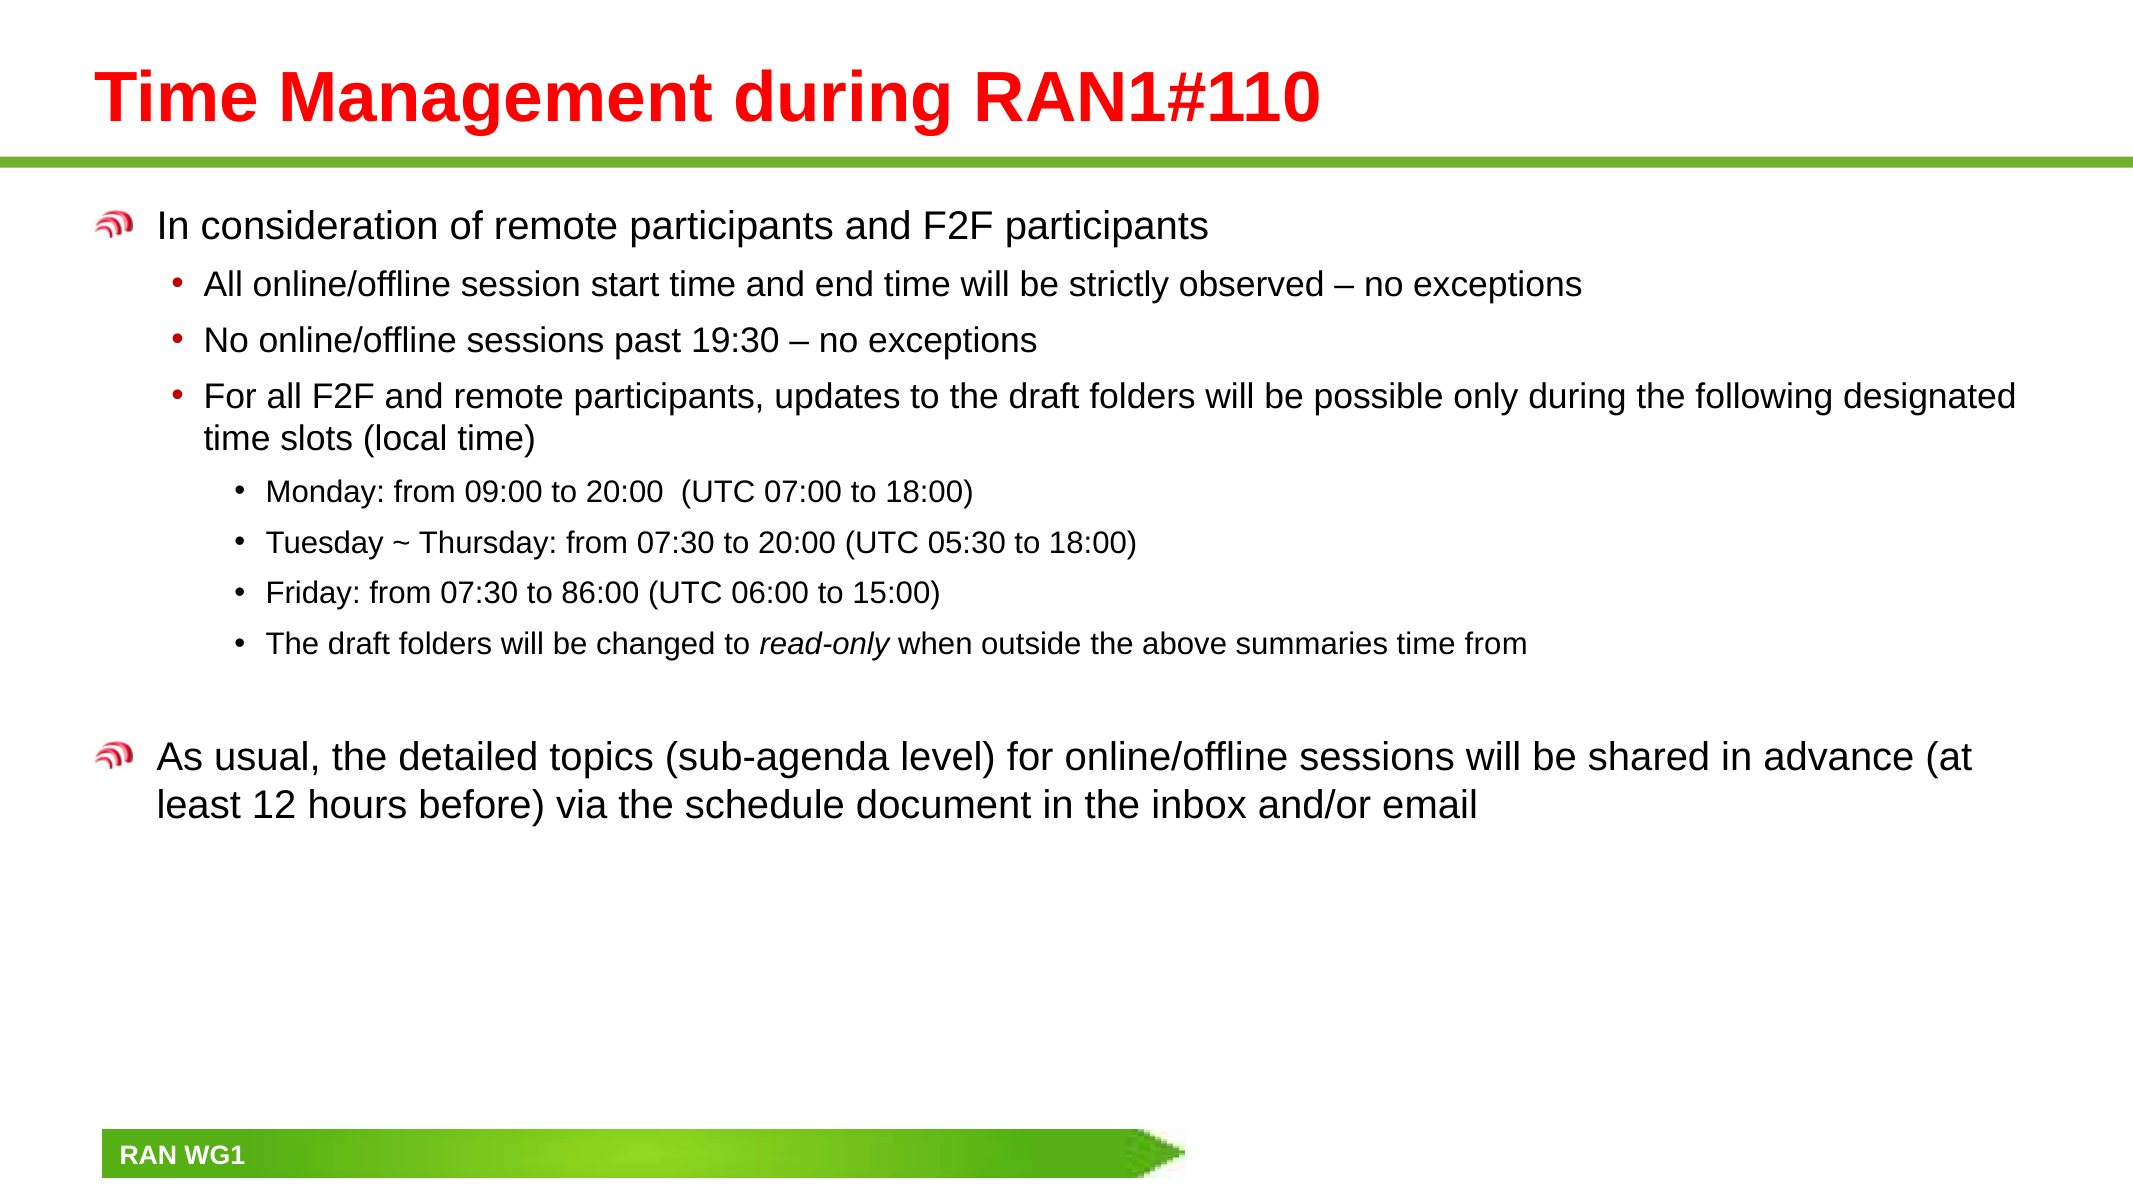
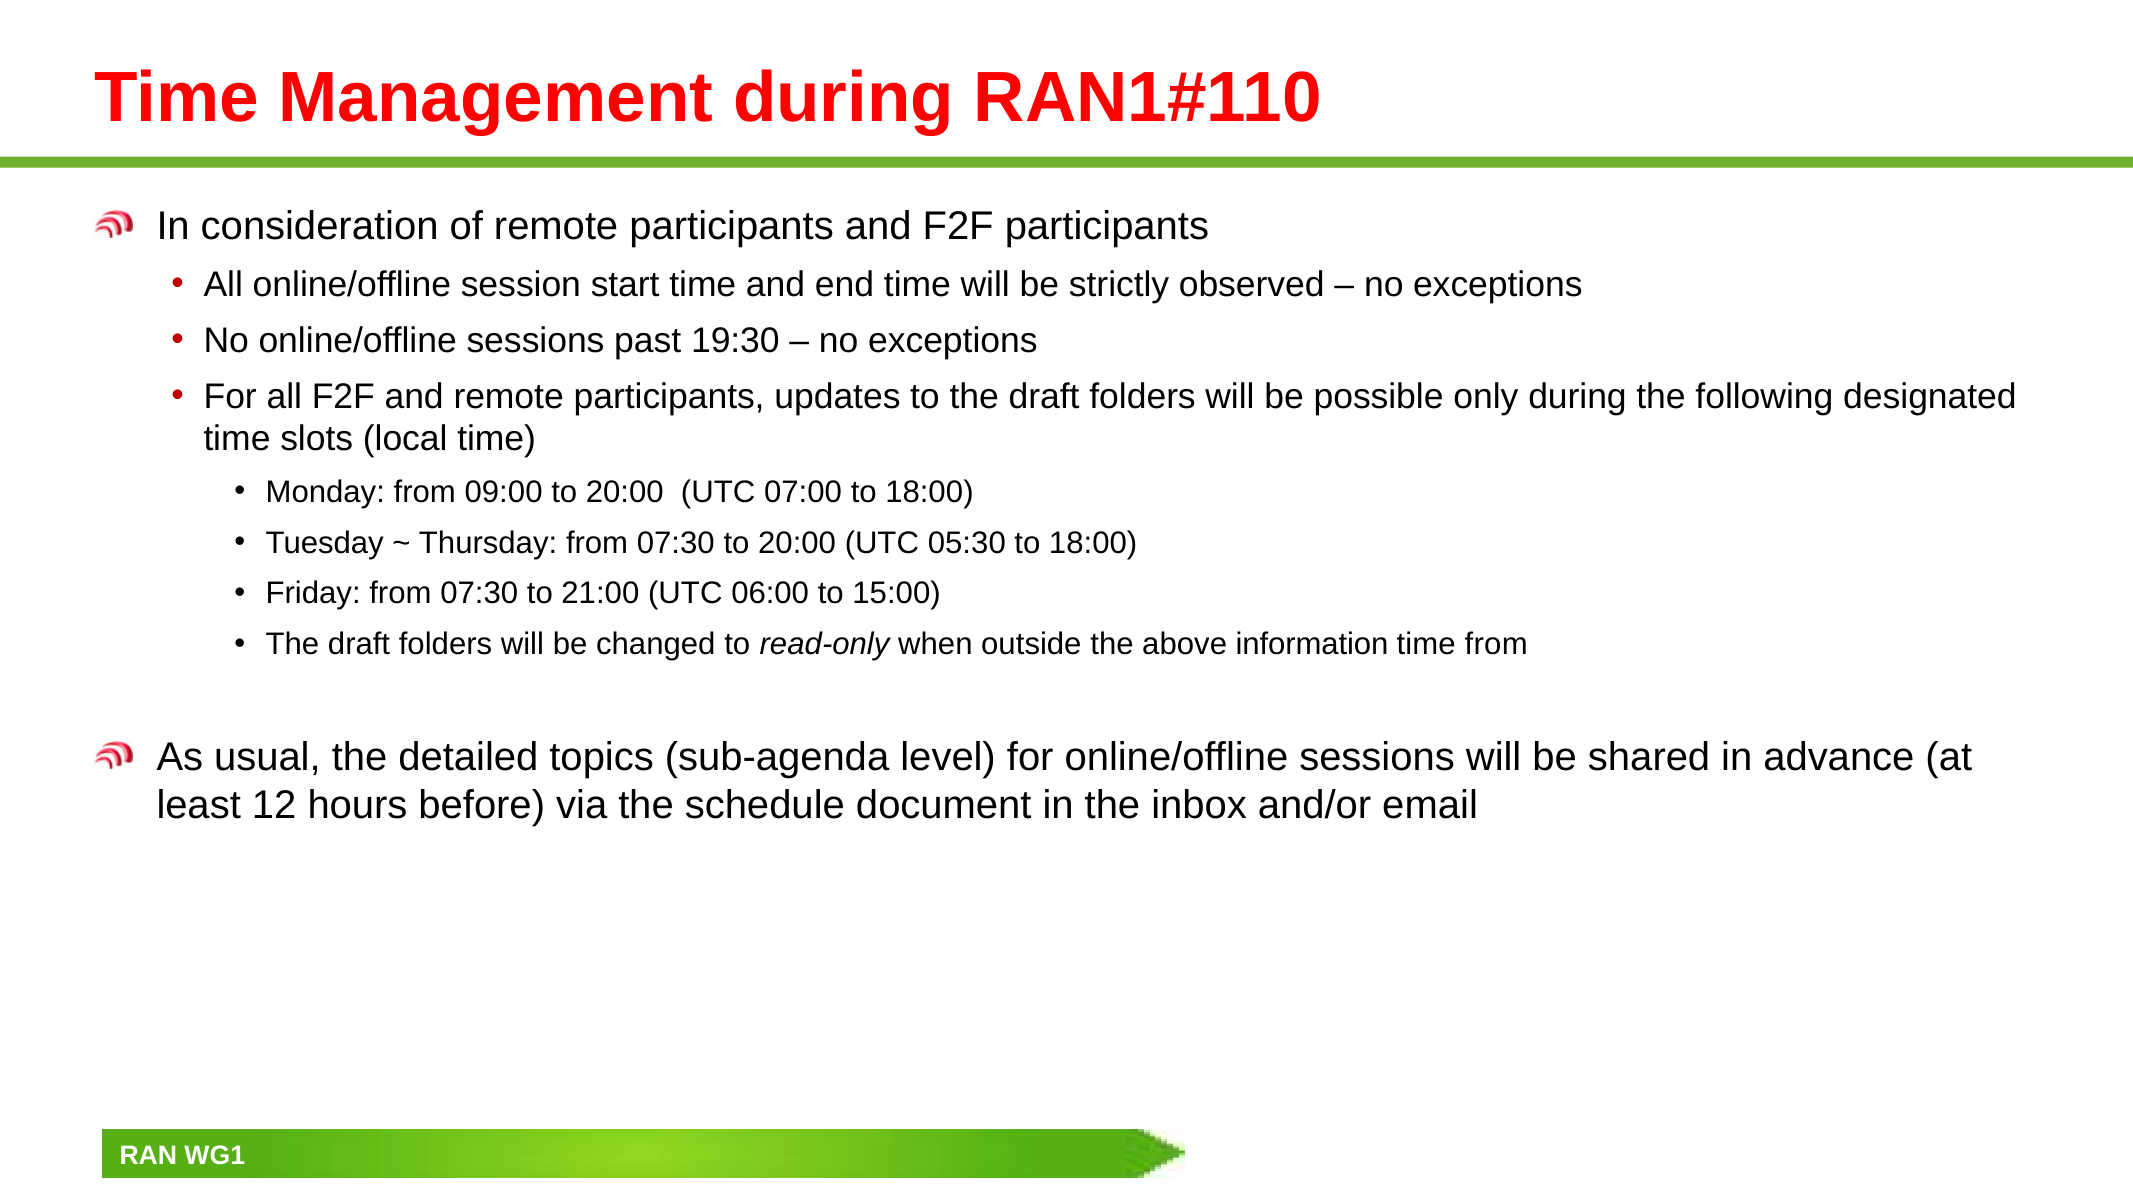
86:00: 86:00 -> 21:00
summaries: summaries -> information
